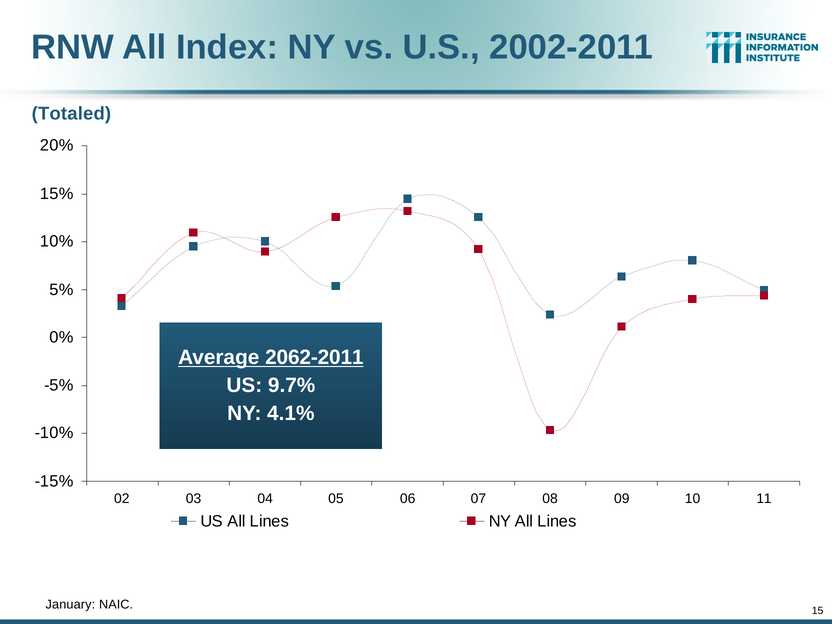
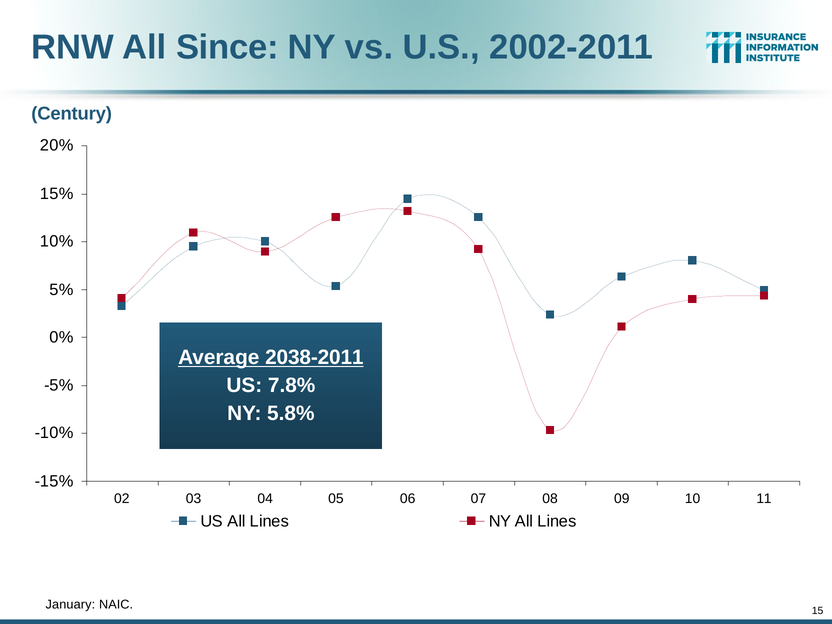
Index: Index -> Since
Totaled: Totaled -> Century
2062-2011: 2062-2011 -> 2038-2011
9.7%: 9.7% -> 7.8%
4.1%: 4.1% -> 5.8%
